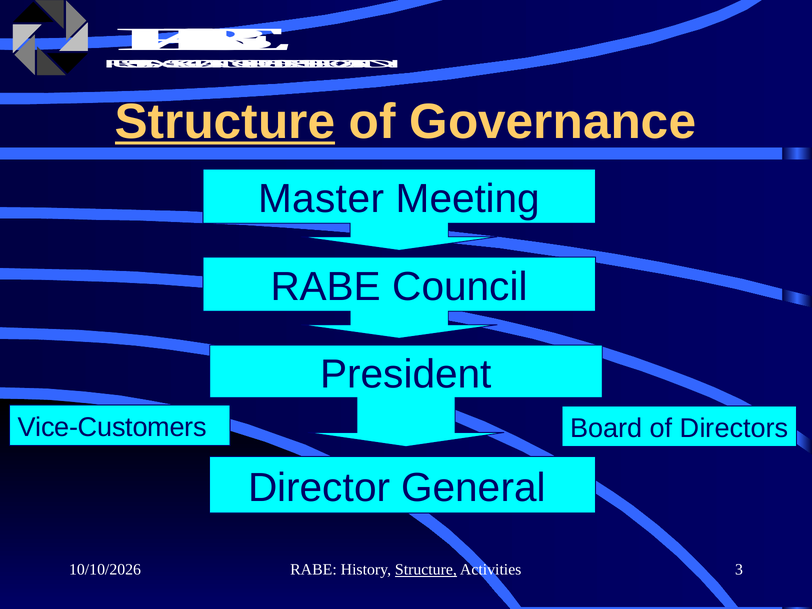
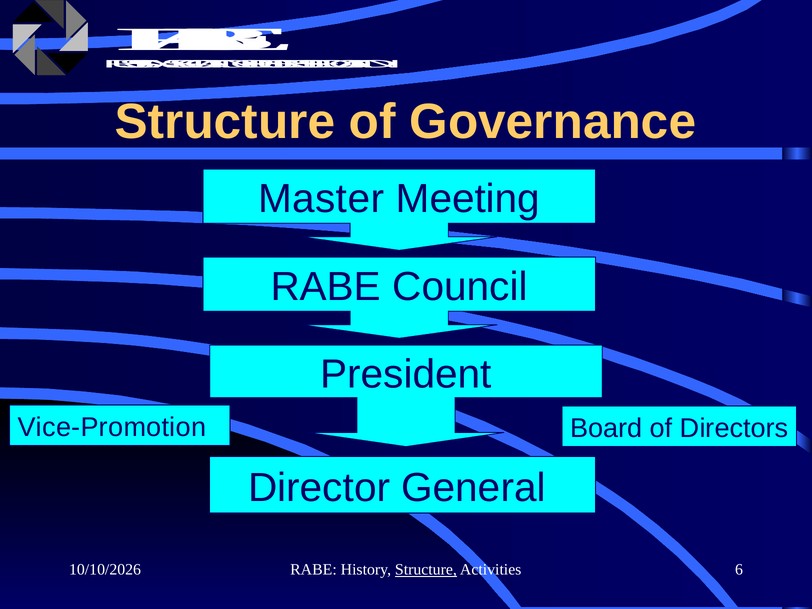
Structure at (225, 122) underline: present -> none
Vice-Customers: Vice-Customers -> Vice-Promotion
3: 3 -> 6
